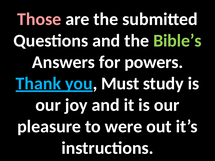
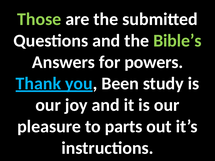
Those colour: pink -> light green
Must: Must -> Been
were: were -> parts
